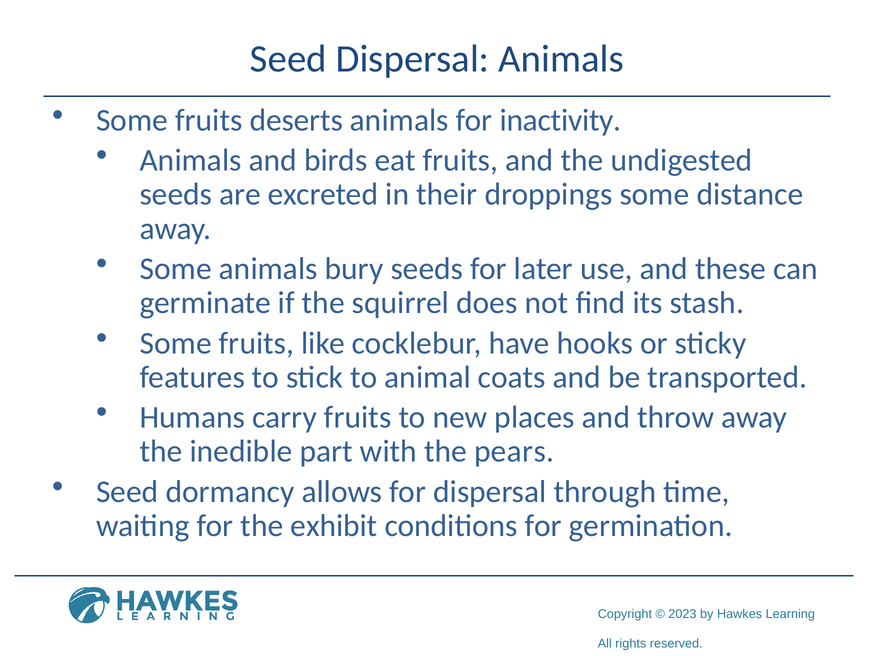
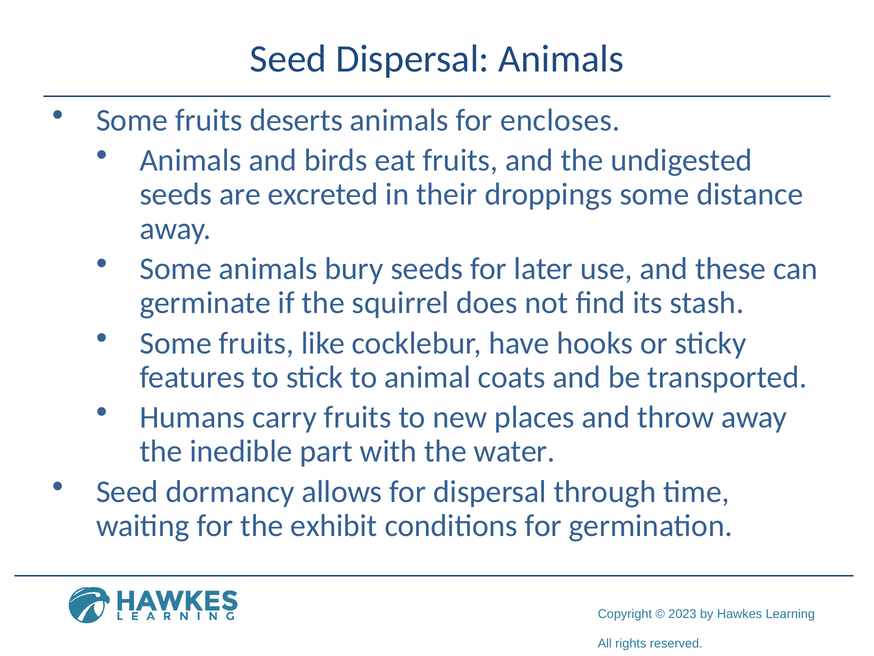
inactivity: inactivity -> encloses
pears: pears -> water
